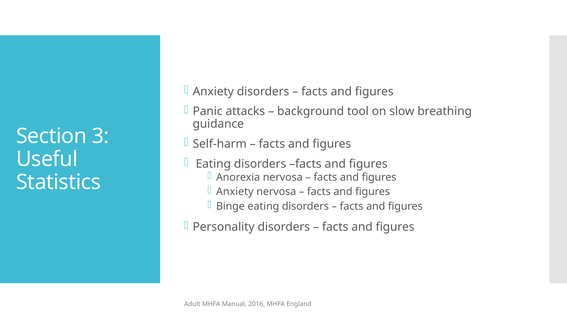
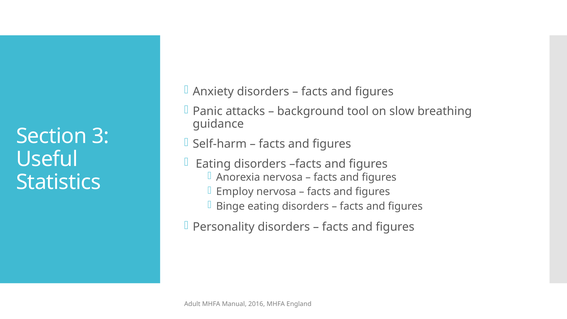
Anxiety at (235, 192): Anxiety -> Employ
